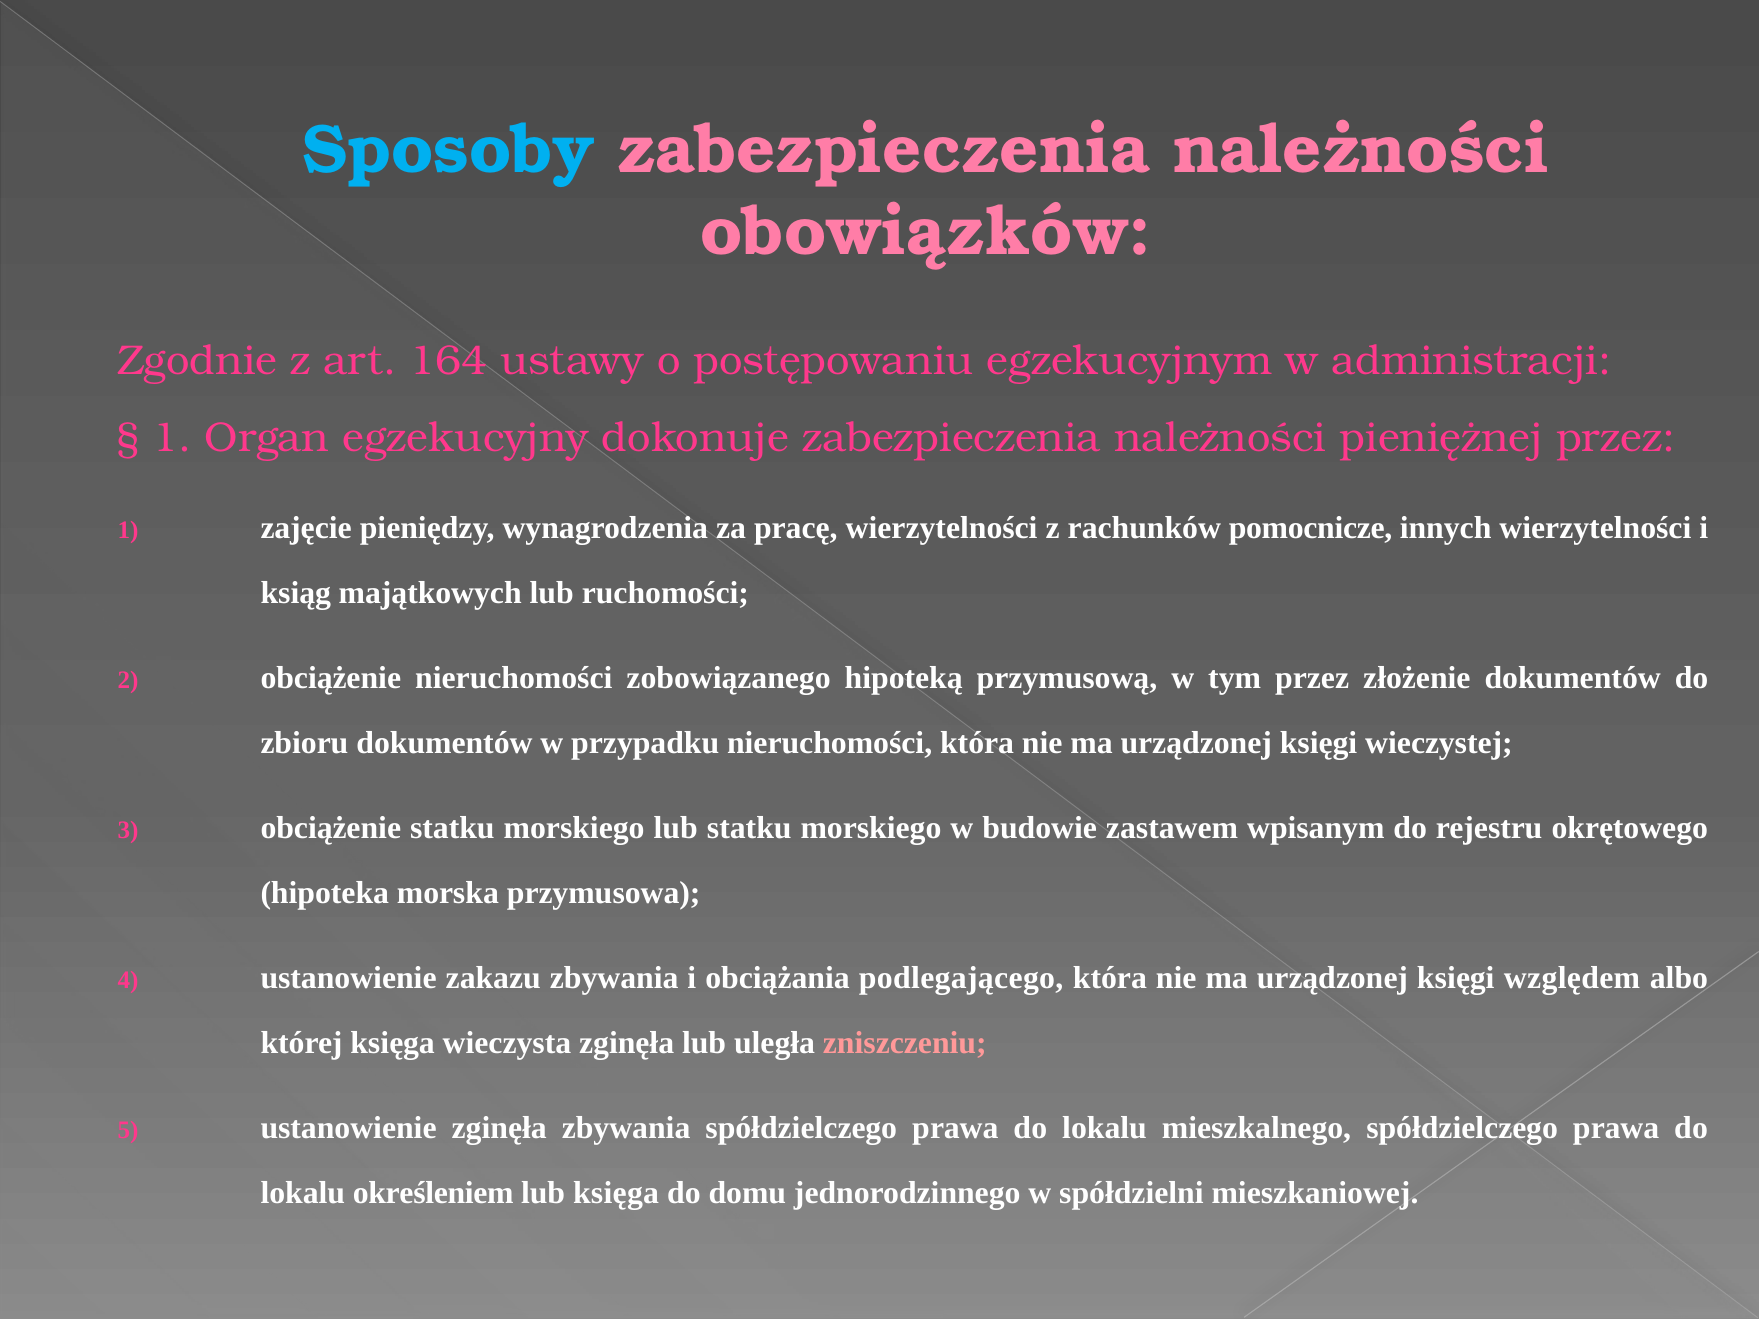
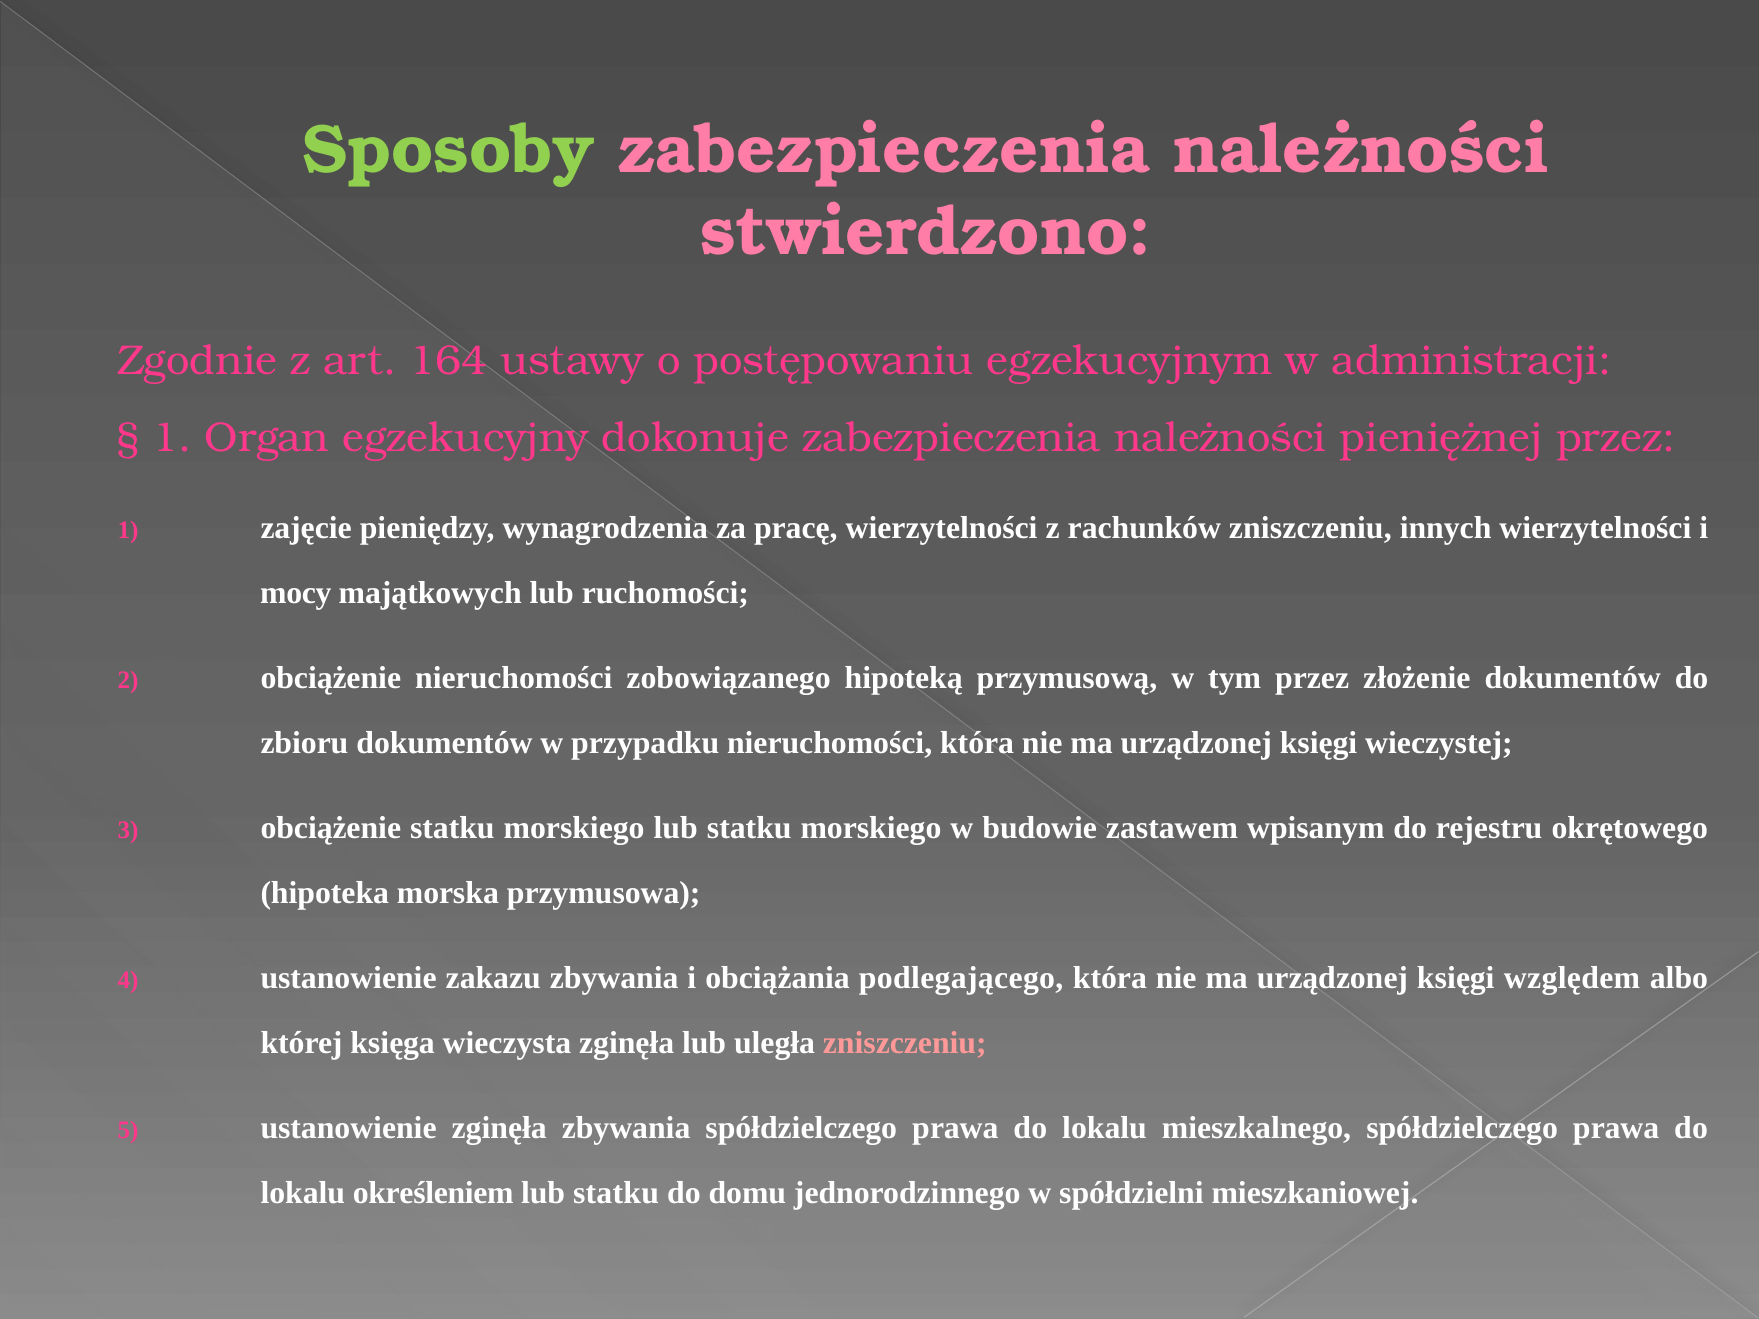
Sposoby colour: light blue -> light green
obowiązków: obowiązków -> stwierdzono
rachunków pomocnicze: pomocnicze -> zniszczeniu
ksiąg: ksiąg -> mocy
księga at (616, 1193): księga -> statku
